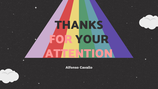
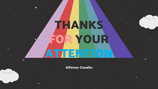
ATTENTION colour: pink -> light blue
